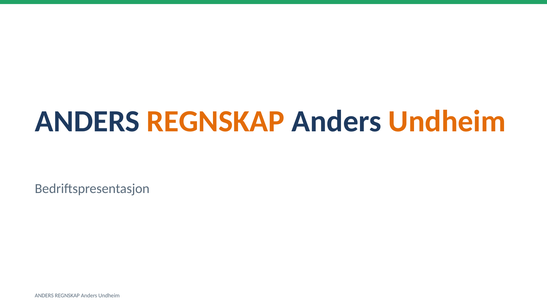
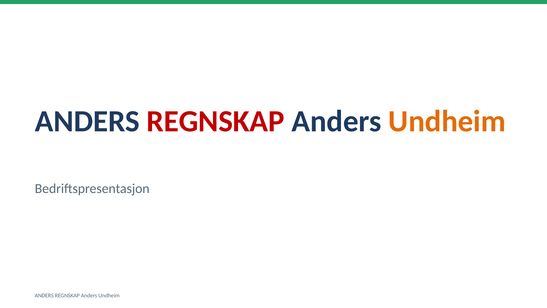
REGNSKAP at (216, 121) colour: orange -> red
